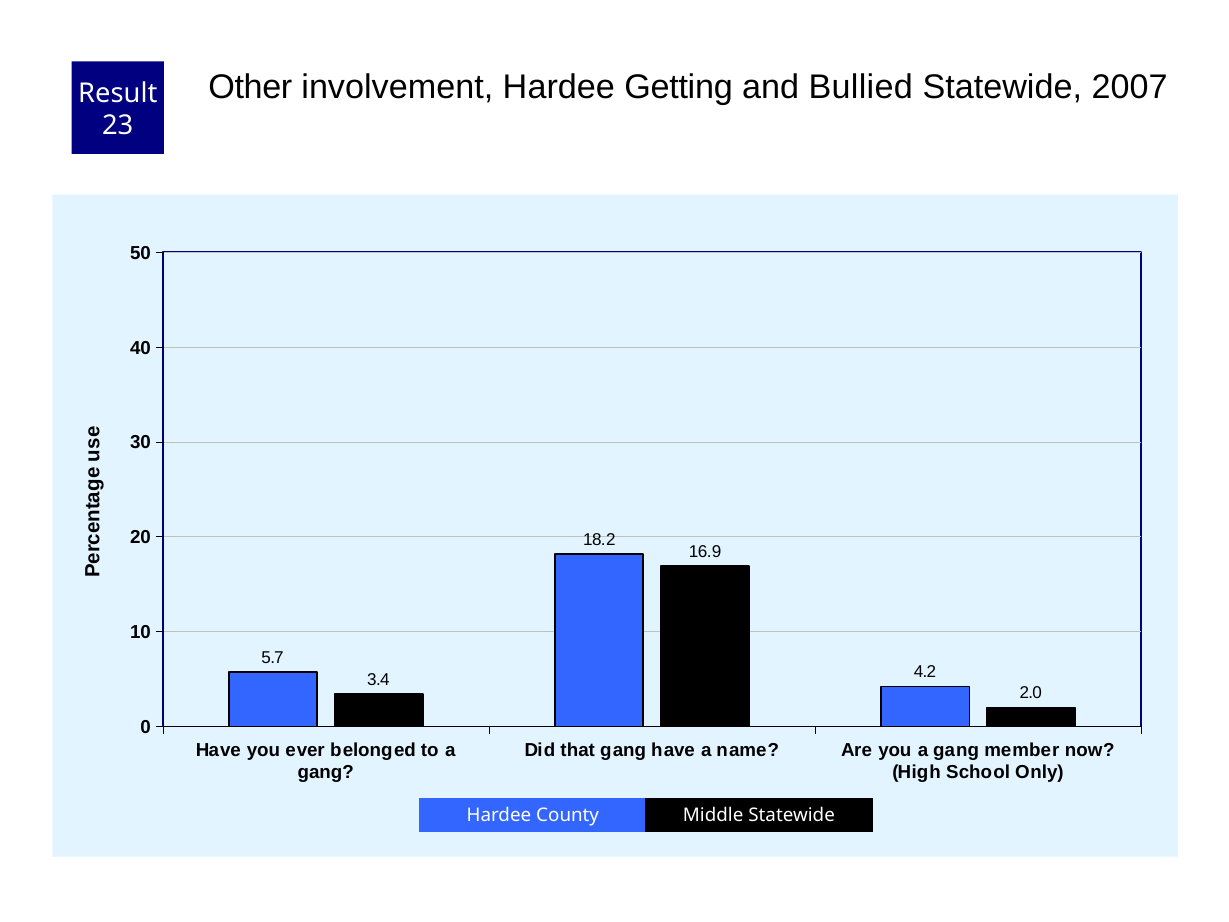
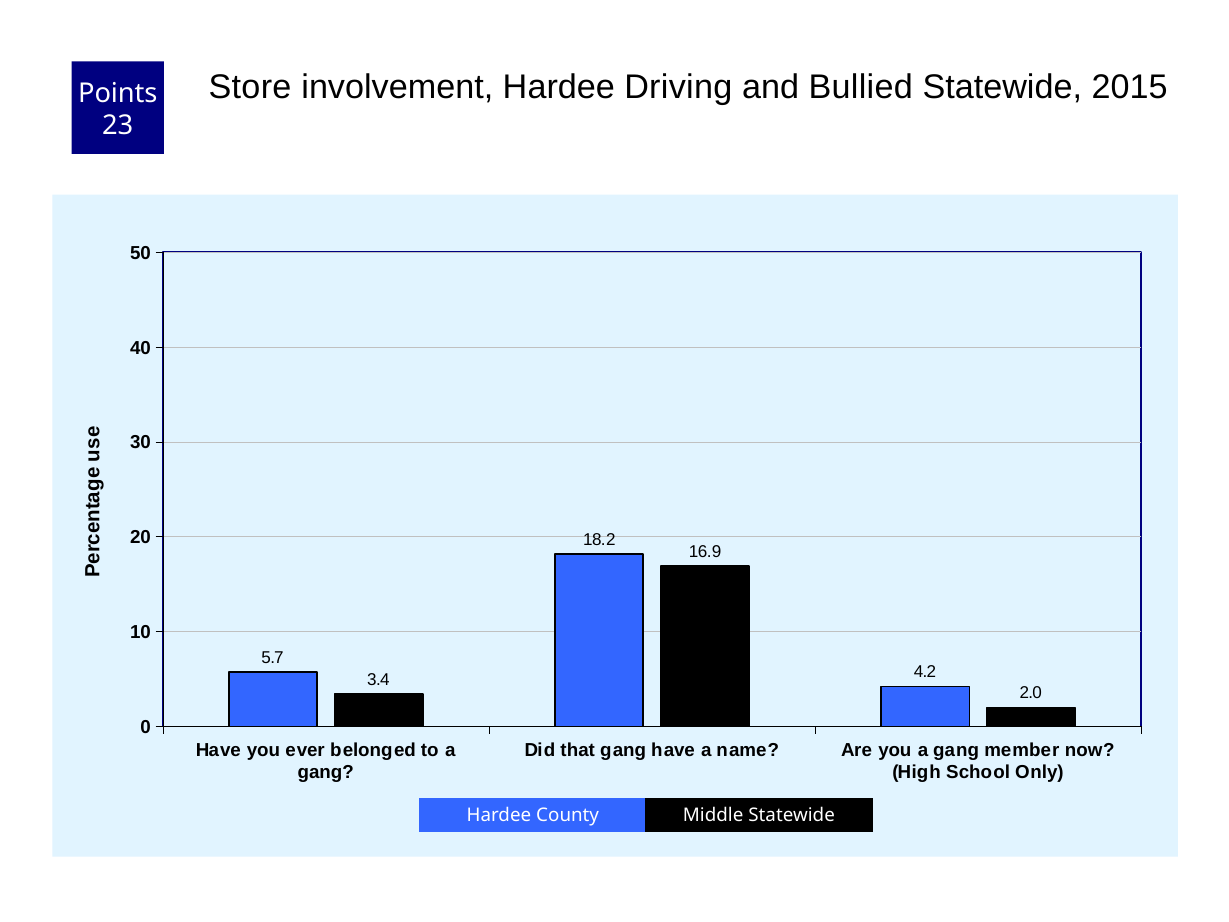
Other: Other -> Store
Getting: Getting -> Driving
2007: 2007 -> 2015
Result: Result -> Points
